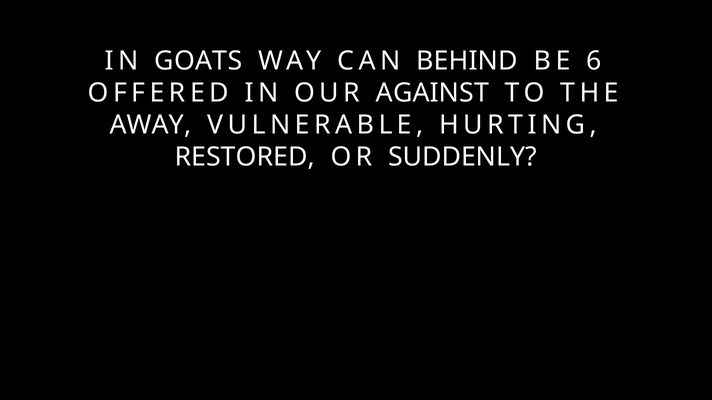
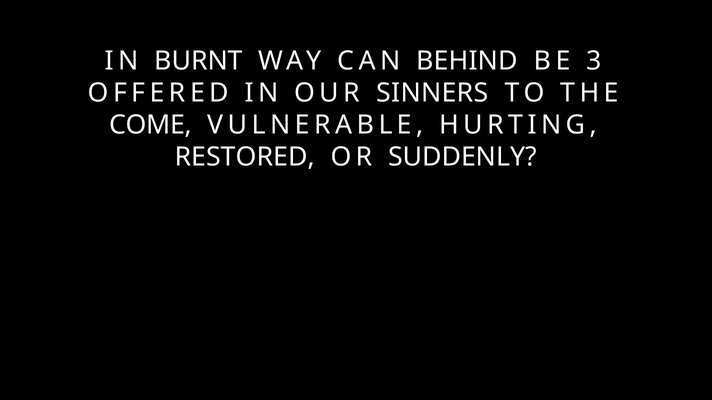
GOATS: GOATS -> BURNT
6: 6 -> 3
AGAINST: AGAINST -> SINNERS
AWAY: AWAY -> COME
